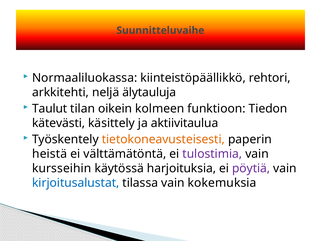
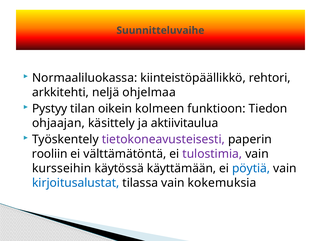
älytauluja: älytauluja -> ohjelmaa
Taulut: Taulut -> Pystyy
kätevästi: kätevästi -> ohjaajan
tietokoneavusteisesti colour: orange -> purple
heistä: heistä -> rooliin
harjoituksia: harjoituksia -> käyttämään
pöytiä colour: purple -> blue
